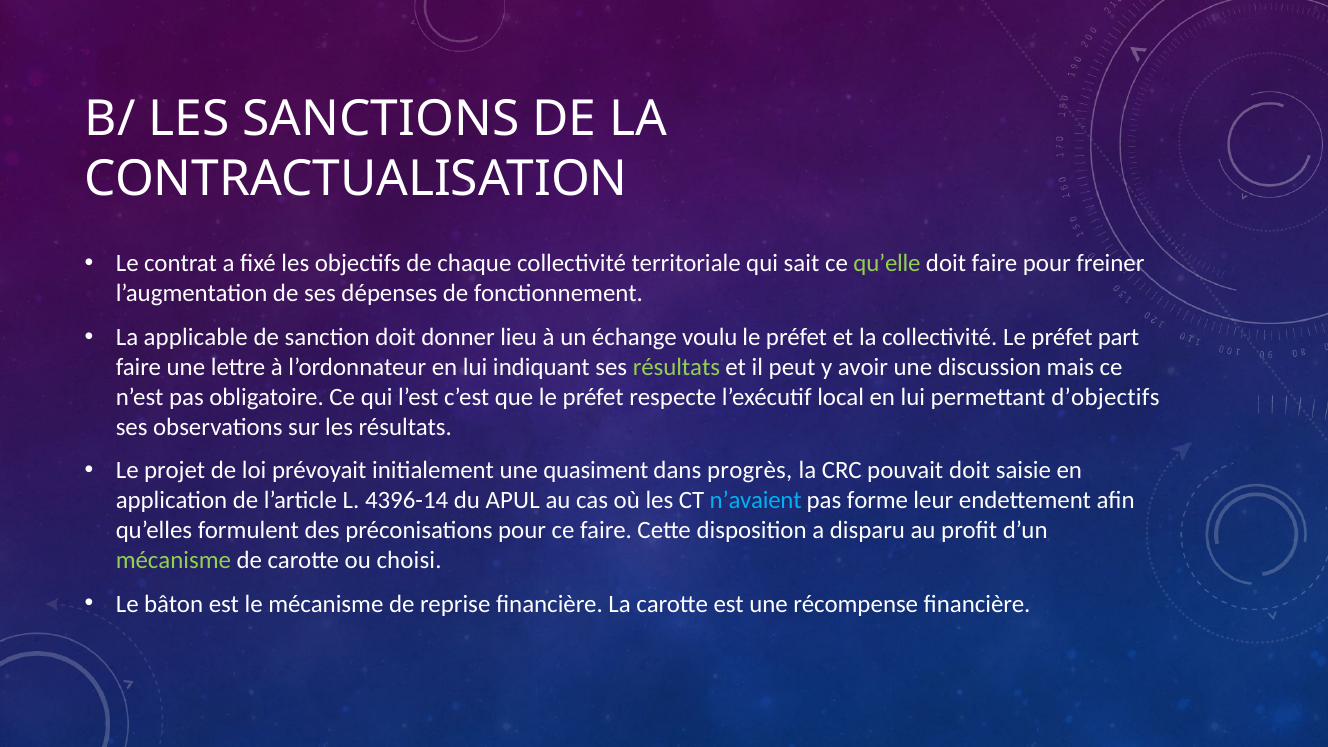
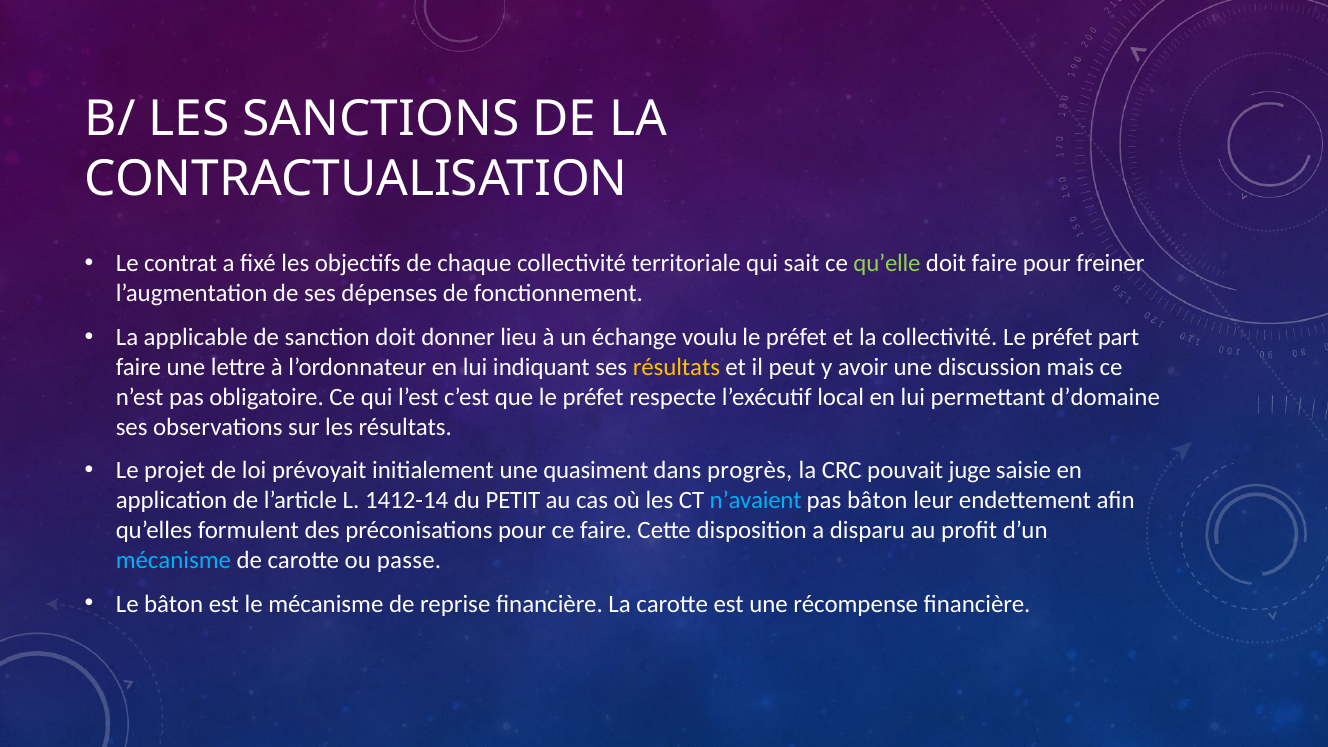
résultats at (676, 367) colour: light green -> yellow
d’objectifs: d’objectifs -> d’domaine
pouvait doit: doit -> juge
4396-14: 4396-14 -> 1412-14
APUL: APUL -> PETIT
pas forme: forme -> bâton
mécanisme at (173, 560) colour: light green -> light blue
choisi: choisi -> passe
